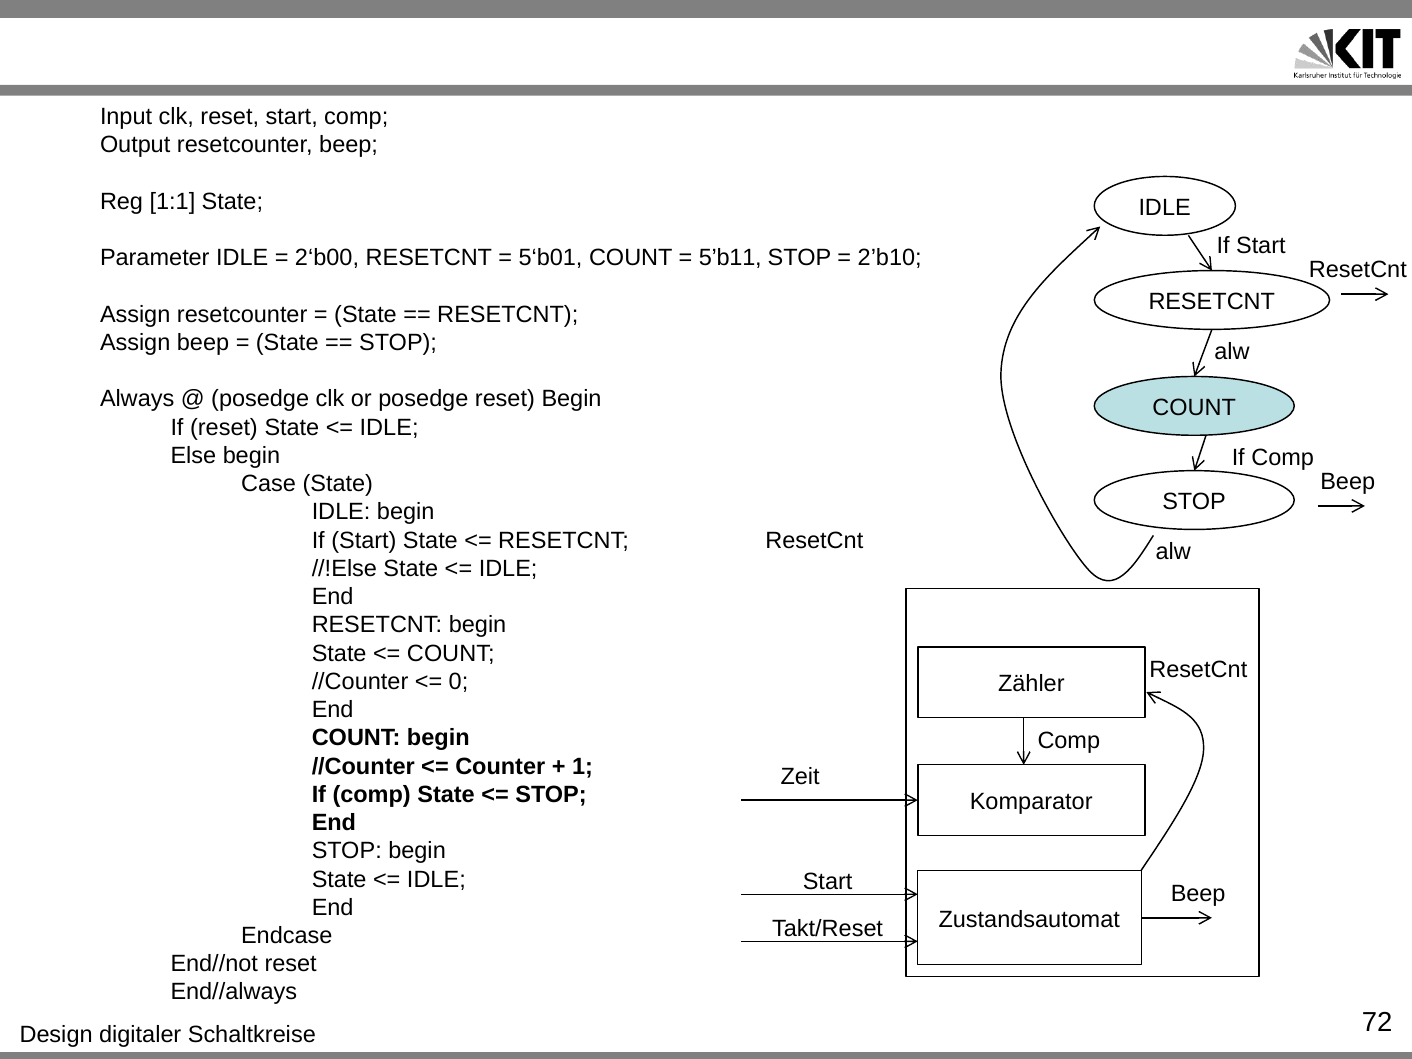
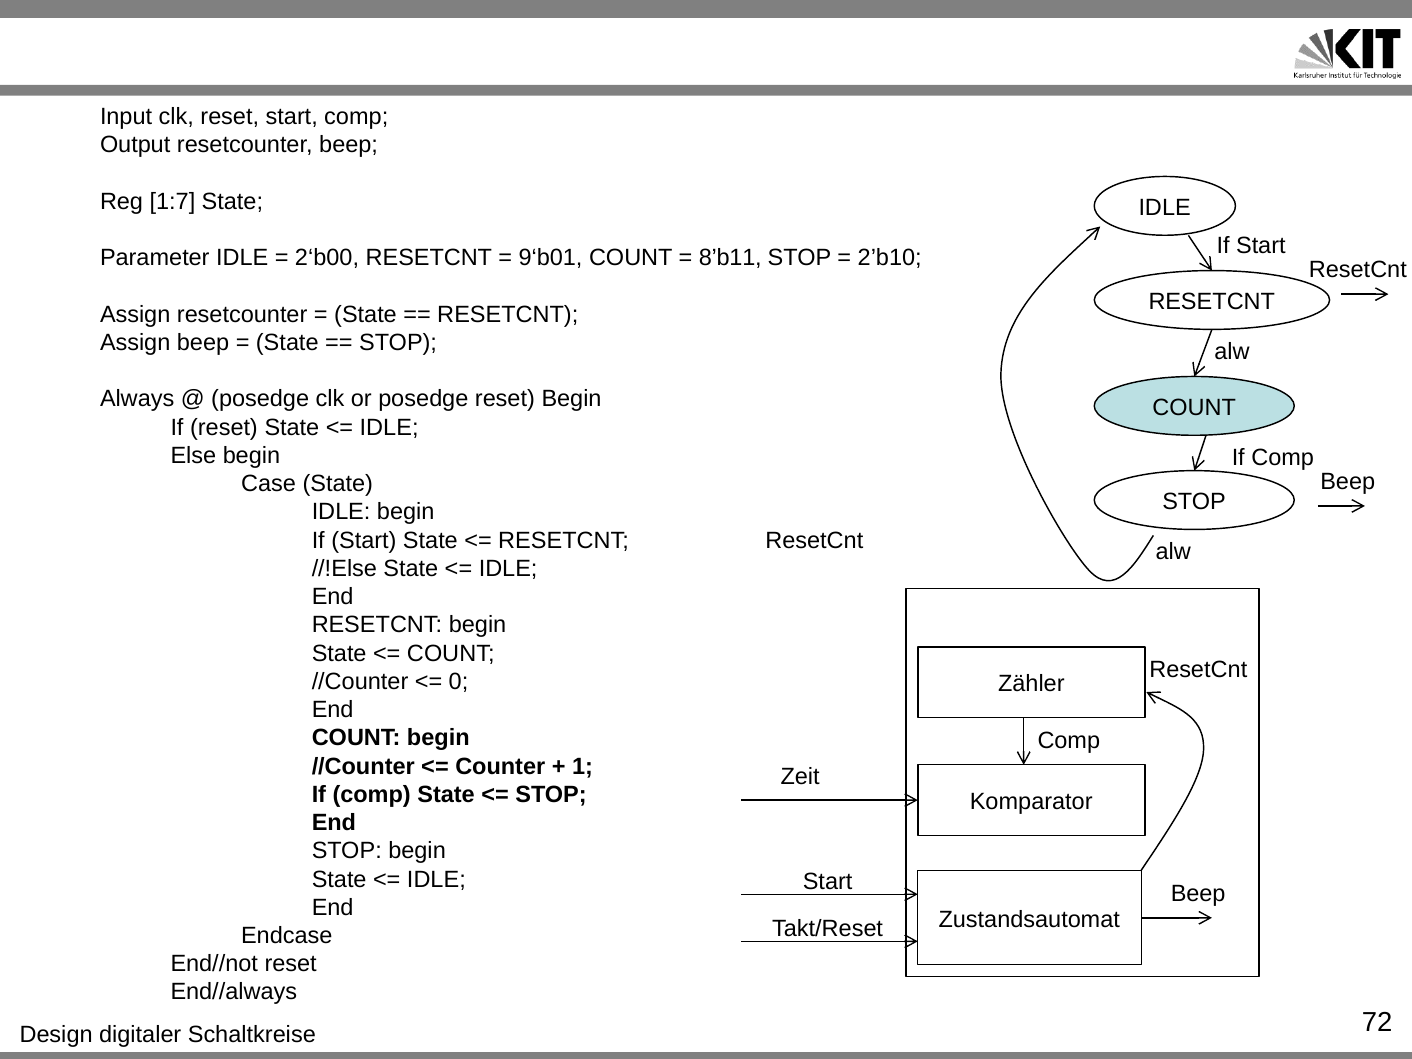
1:1: 1:1 -> 1:7
5‘b01: 5‘b01 -> 9‘b01
5’b11: 5’b11 -> 8’b11
